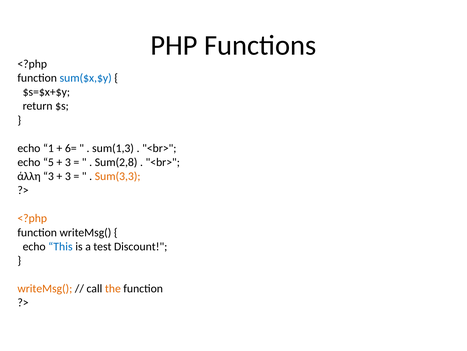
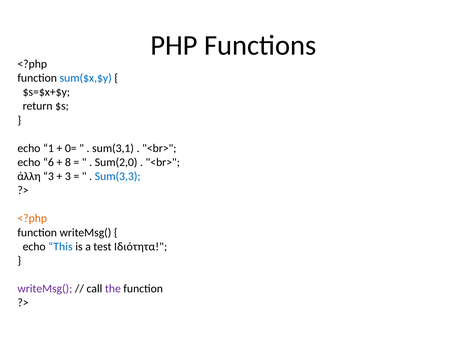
6=: 6= -> 0=
sum(1,3: sum(1,3 -> sum(3,1
5: 5 -> 6
3 at (68, 162): 3 -> 8
Sum(2,8: Sum(2,8 -> Sum(2,0
Sum(3,3 colour: orange -> blue
Discount: Discount -> Ιδιότητα
writeMsg( at (45, 288) colour: orange -> purple
the colour: orange -> purple
